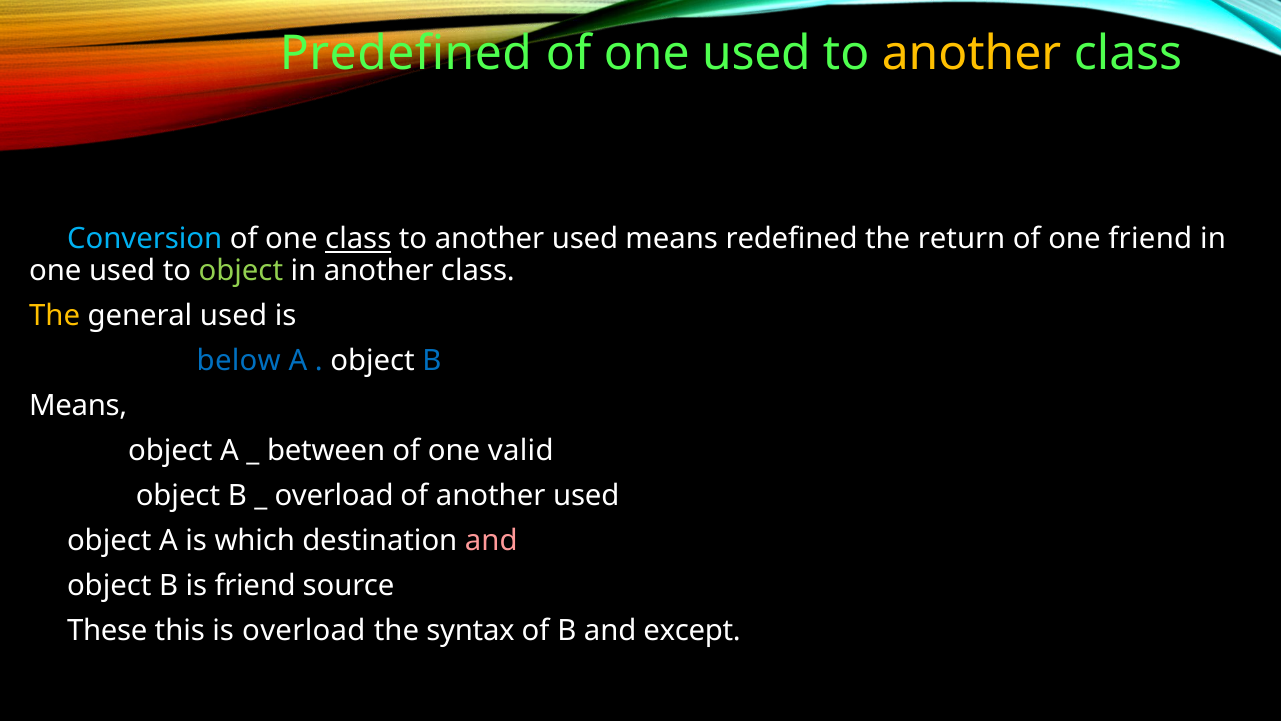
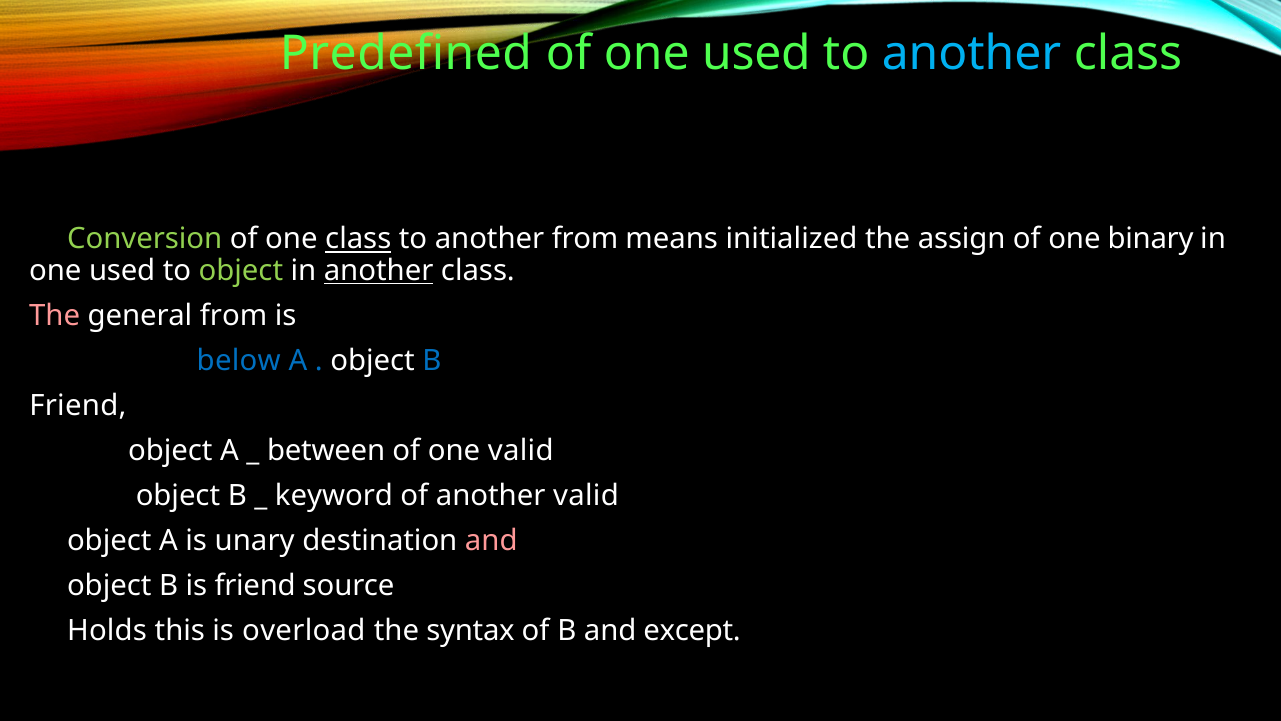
another at (972, 53) colour: yellow -> light blue
Conversion colour: light blue -> light green
to another used: used -> from
redefined: redefined -> initialized
return: return -> assign
one friend: friend -> binary
another at (379, 271) underline: none -> present
The at (55, 316) colour: yellow -> pink
general used: used -> from
Means at (78, 406): Means -> Friend
overload at (334, 496): overload -> keyword
of another used: used -> valid
which: which -> unary
These: These -> Holds
